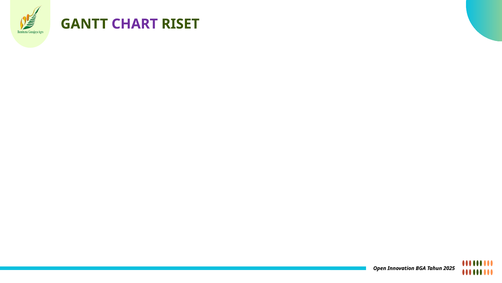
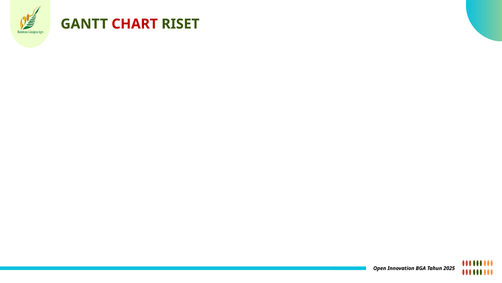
CHART colour: purple -> red
